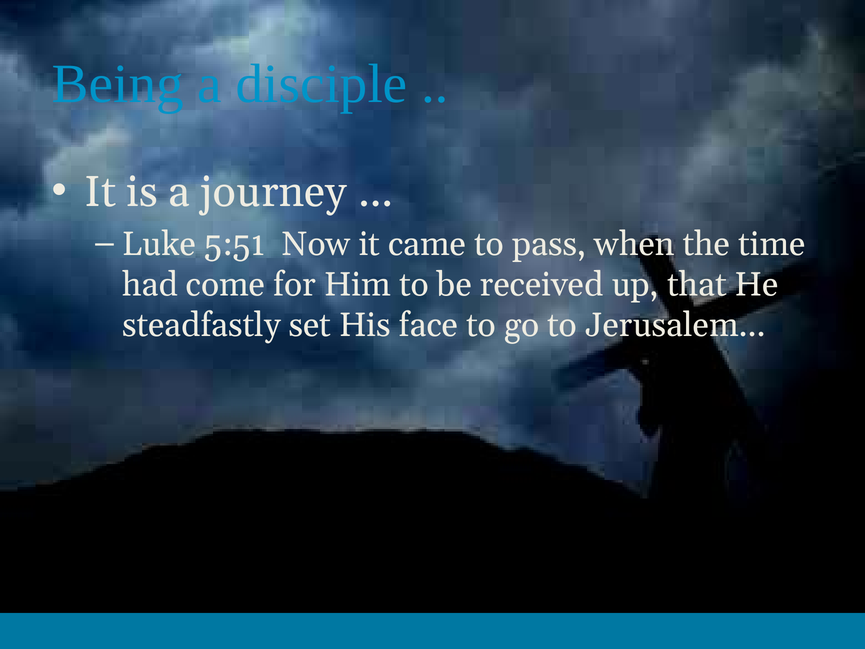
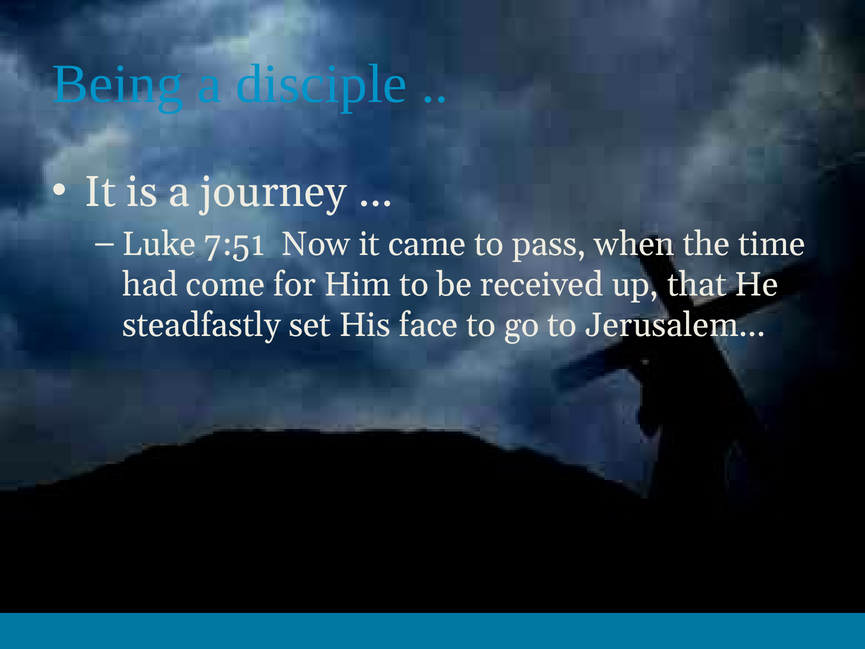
5:51: 5:51 -> 7:51
